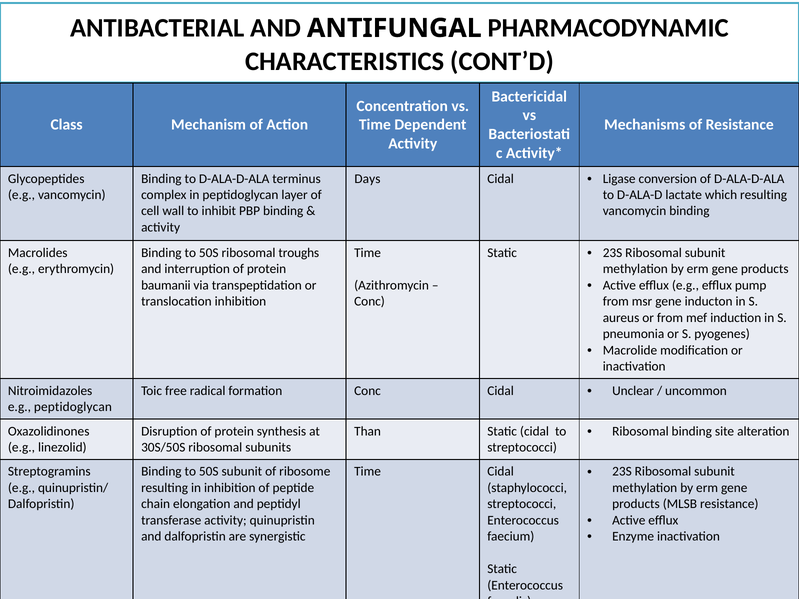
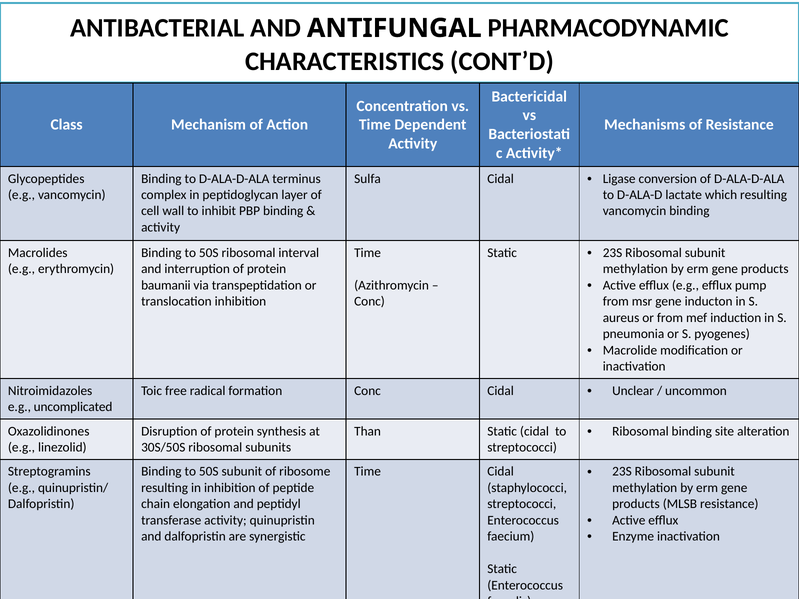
Days: Days -> Sulfa
troughs: troughs -> interval
e.g peptidoglycan: peptidoglycan -> uncomplicated
